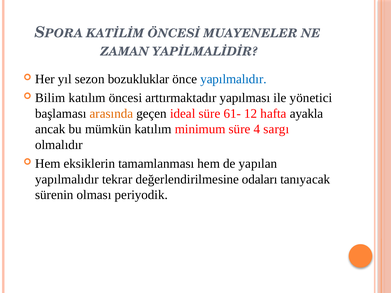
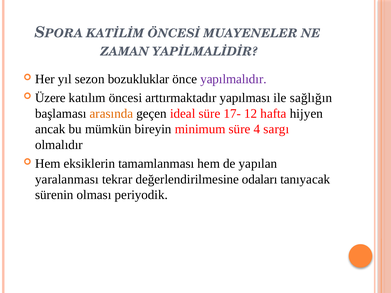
yapılmalıdır at (233, 79) colour: blue -> purple
Bilim: Bilim -> Üzere
yönetici: yönetici -> sağlığın
61-: 61- -> 17-
ayakla: ayakla -> hijyen
mümkün katılım: katılım -> bireyin
yapılmalıdır at (67, 179): yapılmalıdır -> yaralanması
